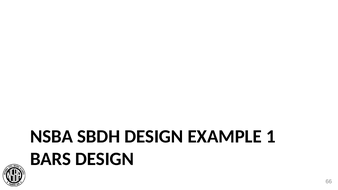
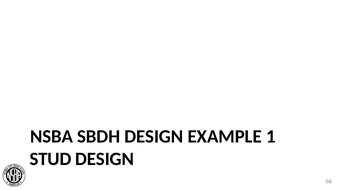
BARS: BARS -> STUD
